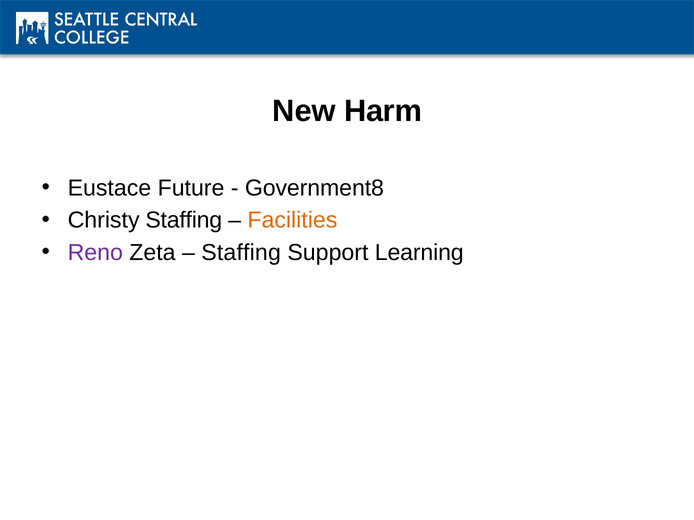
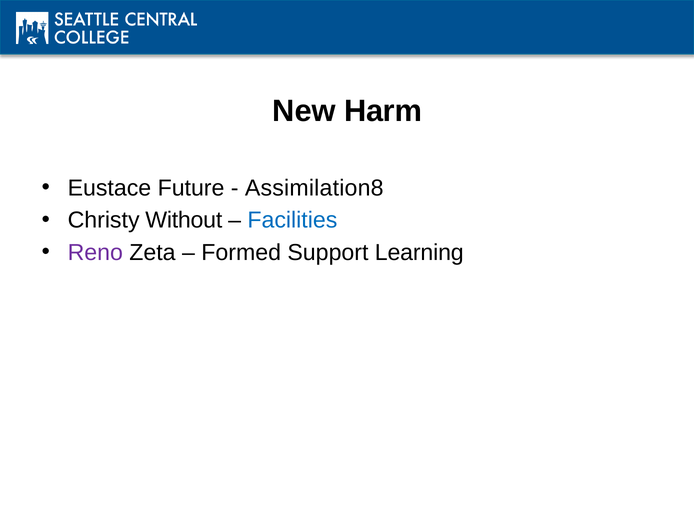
Government8: Government8 -> Assimilation8
Christy Staffing: Staffing -> Without
Facilities colour: orange -> blue
Staffing at (241, 253): Staffing -> Formed
